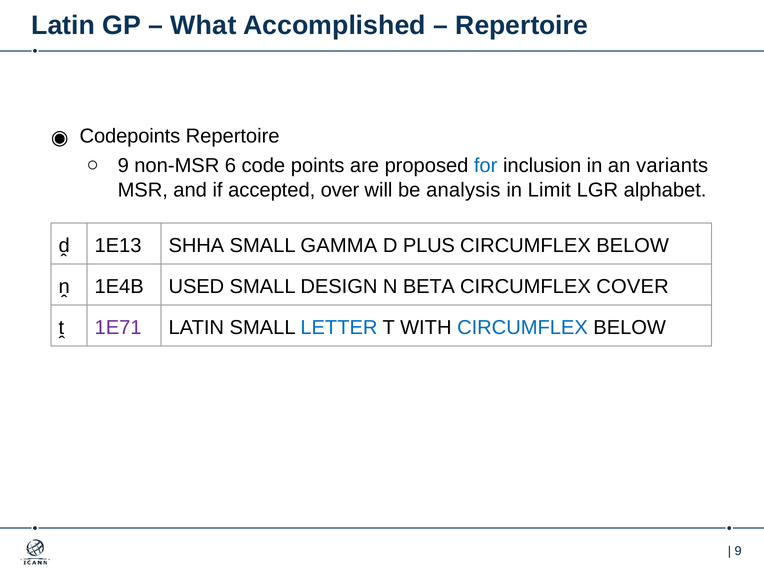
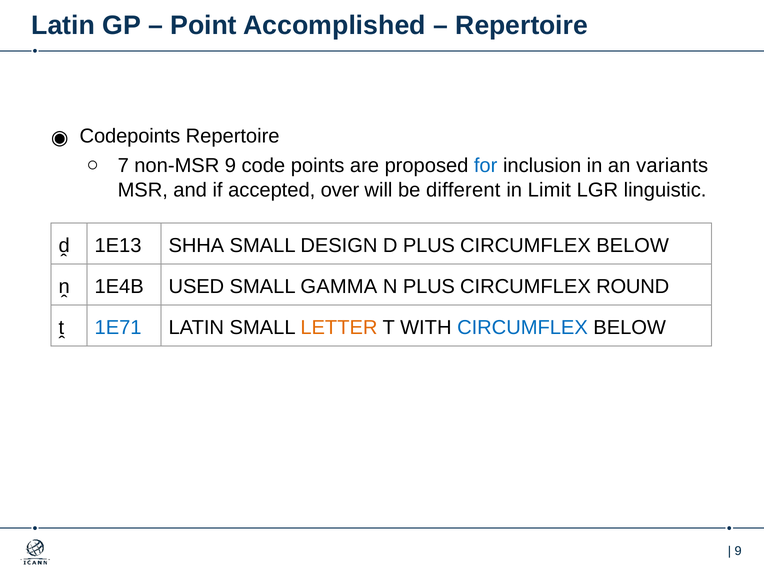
What: What -> Point
9 at (123, 166): 9 -> 7
non-MSR 6: 6 -> 9
analysis: analysis -> different
alphabet: alphabet -> linguistic
GAMMA: GAMMA -> DESIGN
DESIGN: DESIGN -> GAMMA
N BETA: BETA -> PLUS
COVER: COVER -> ROUND
1E71 colour: purple -> blue
LETTER colour: blue -> orange
